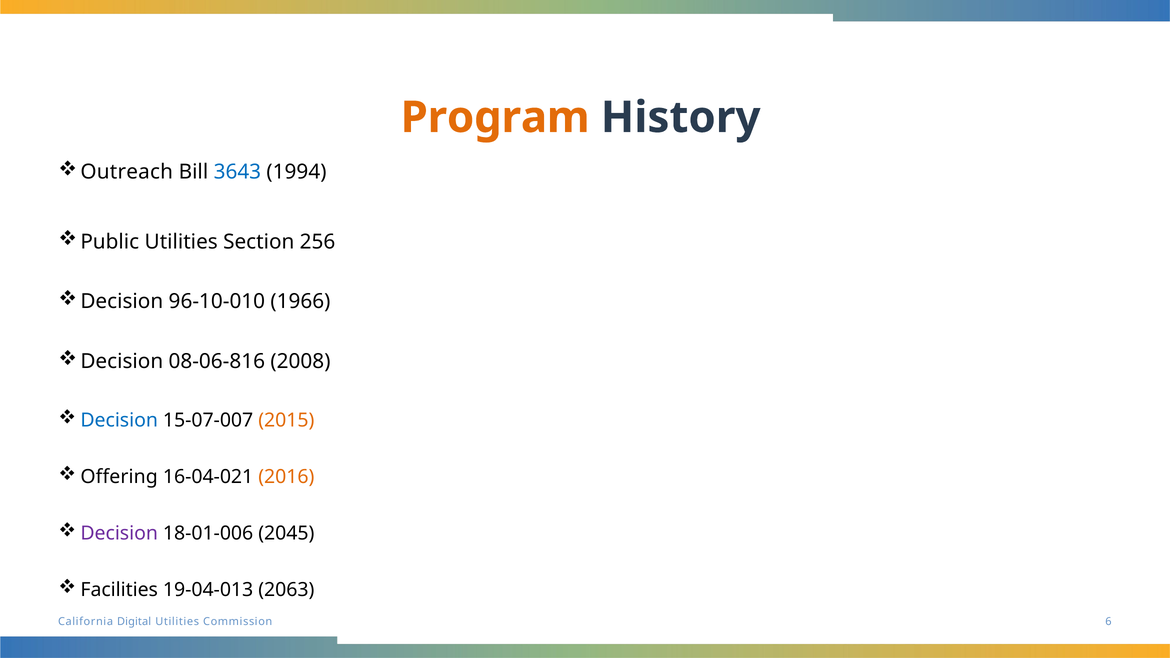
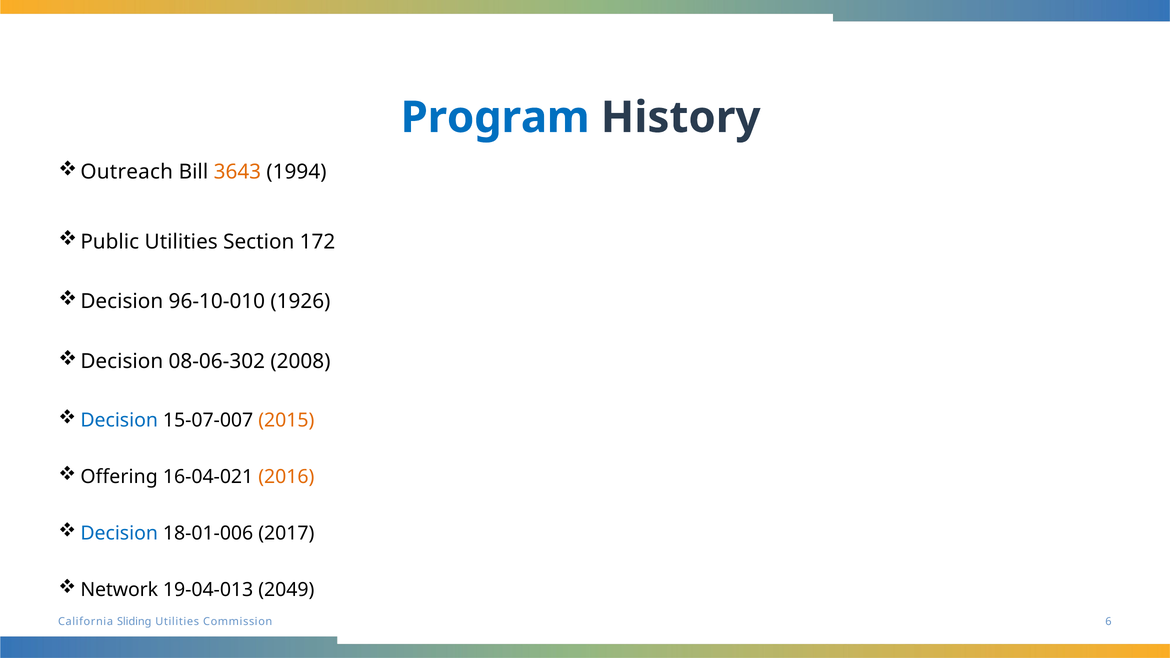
Program colour: orange -> blue
3643 colour: blue -> orange
256: 256 -> 172
1966: 1966 -> 1926
08-06-816: 08-06-816 -> 08-06-302
Decision at (119, 534) colour: purple -> blue
2045: 2045 -> 2017
Facilities: Facilities -> Network
2063: 2063 -> 2049
Digital: Digital -> Sliding
